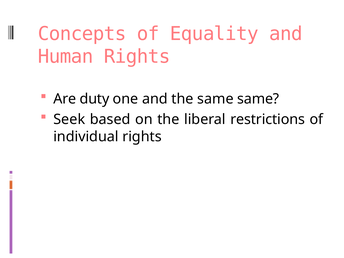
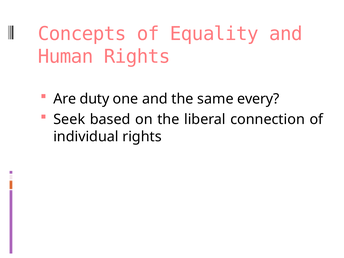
same same: same -> every
restrictions: restrictions -> connection
